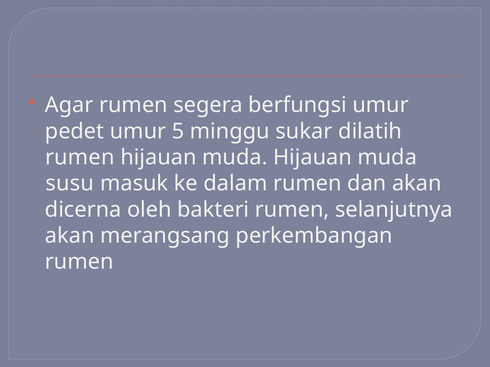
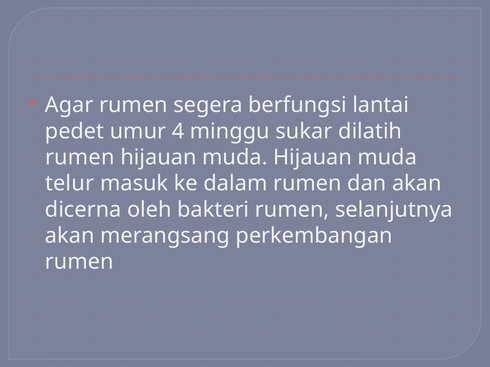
berfungsi umur: umur -> lantai
5: 5 -> 4
susu: susu -> telur
